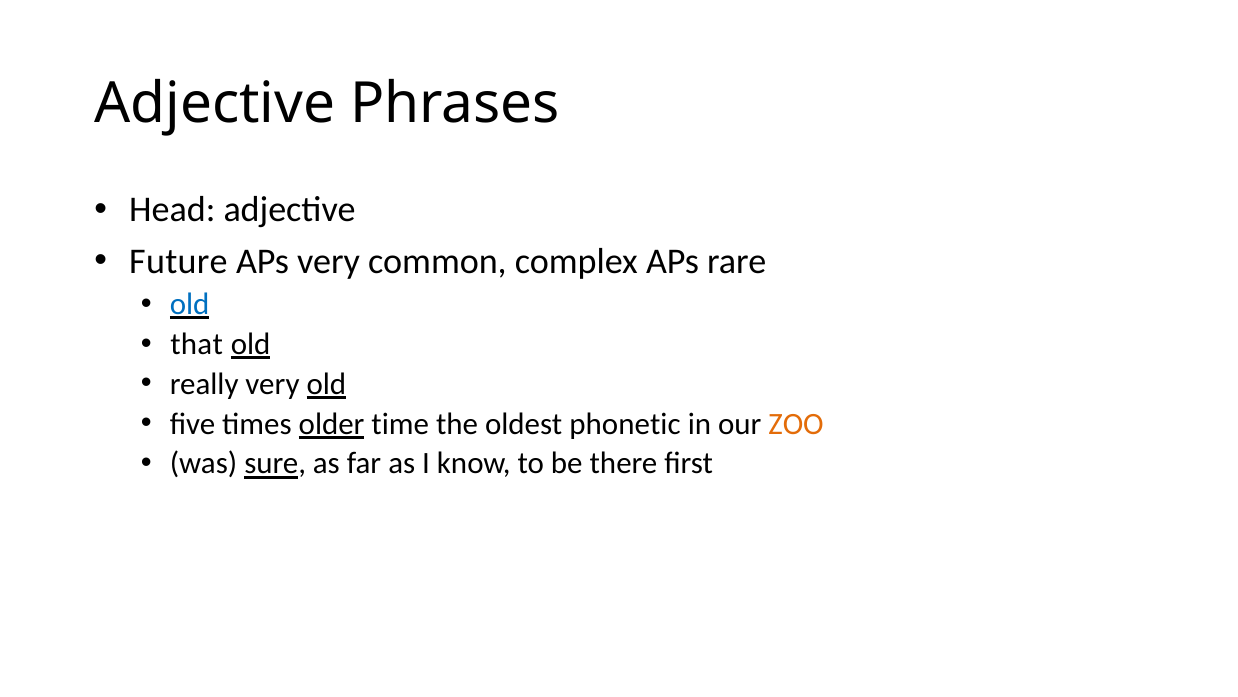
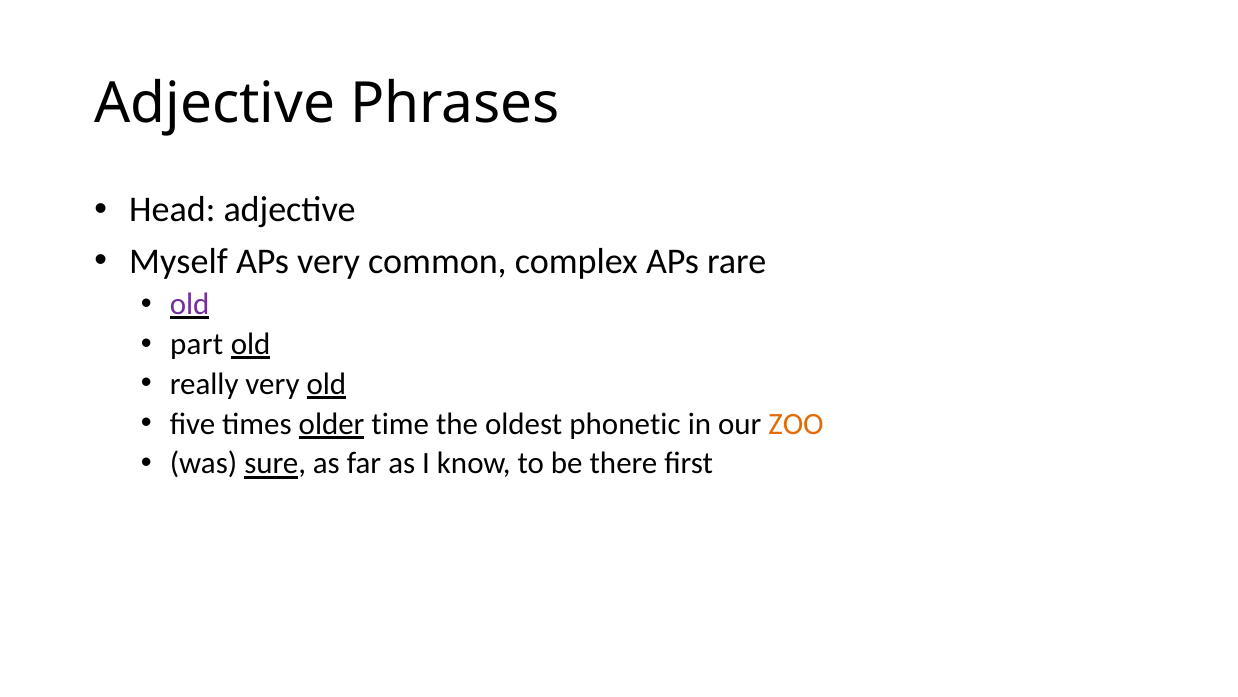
Future: Future -> Myself
old at (190, 304) colour: blue -> purple
that: that -> part
